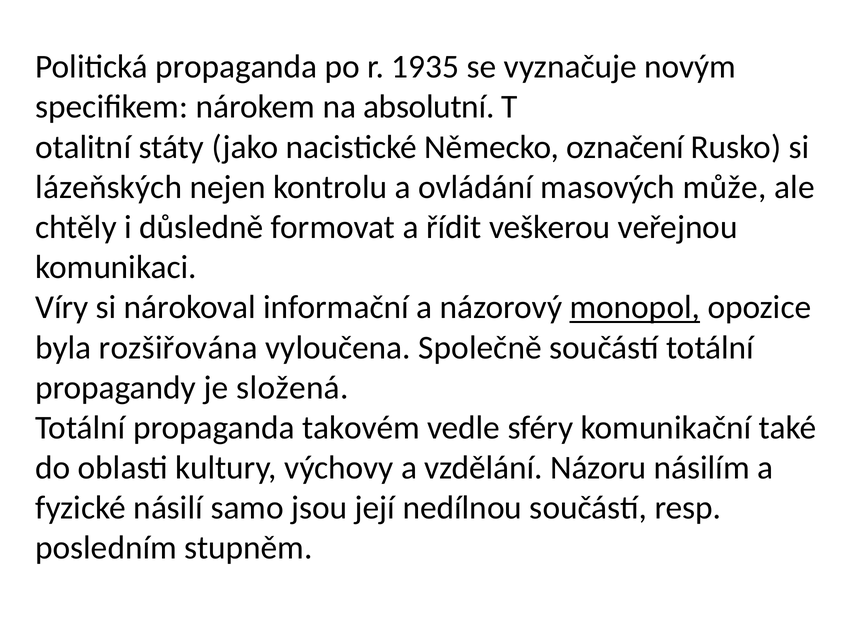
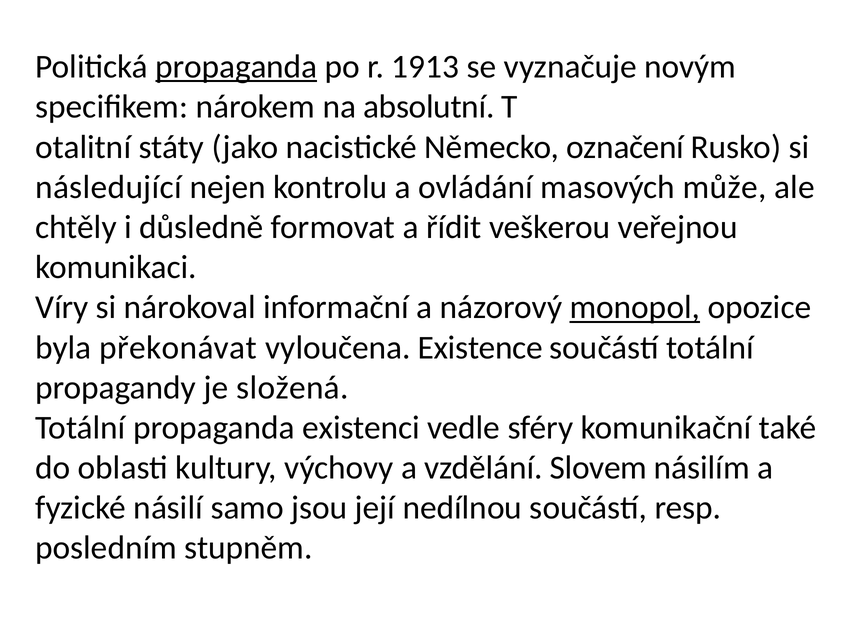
propaganda at (236, 67) underline: none -> present
1935: 1935 -> 1913
lázeňských: lázeňských -> následující
rozšiřována: rozšiřována -> překonávat
Společně: Společně -> Existence
takovém: takovém -> existenci
Názoru: Názoru -> Slovem
